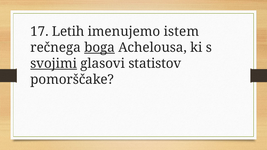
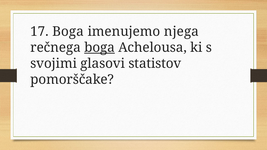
17 Letih: Letih -> Boga
istem: istem -> njega
svojimi underline: present -> none
